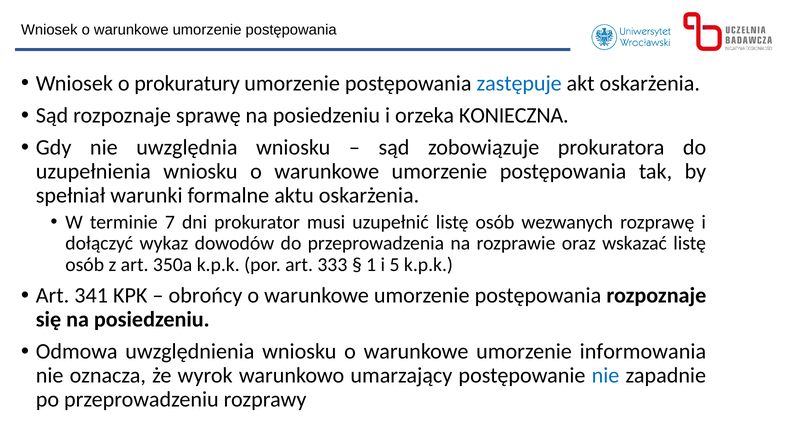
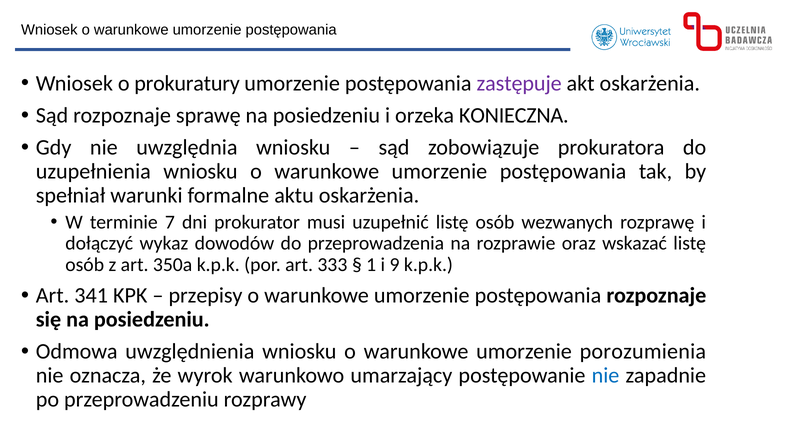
zastępuje colour: blue -> purple
5: 5 -> 9
obrońcy: obrońcy -> przepisy
informowania: informowania -> porozumienia
